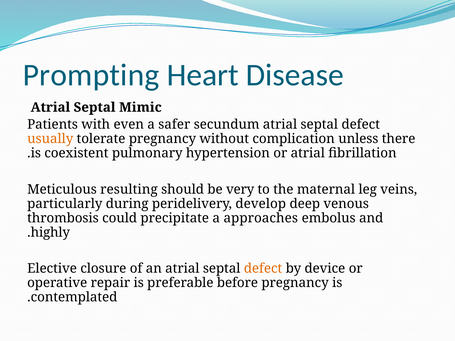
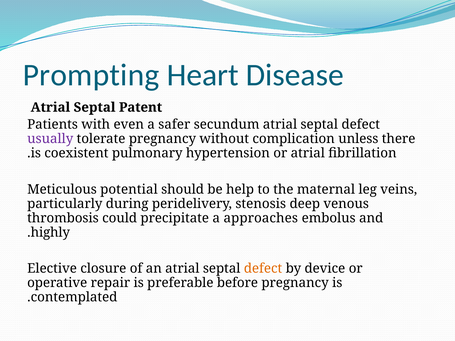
Mimic: Mimic -> Patent
usually colour: orange -> purple
resulting: resulting -> potential
very: very -> help
develop: develop -> stenosis
